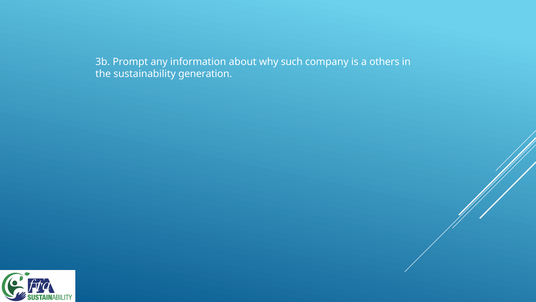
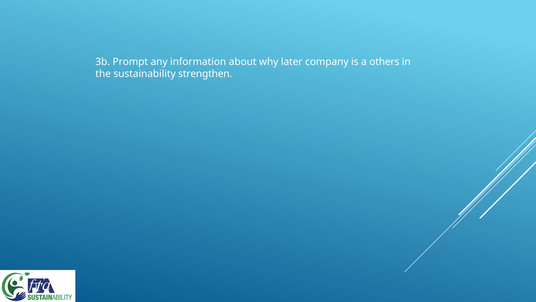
such: such -> later
generation: generation -> strengthen
